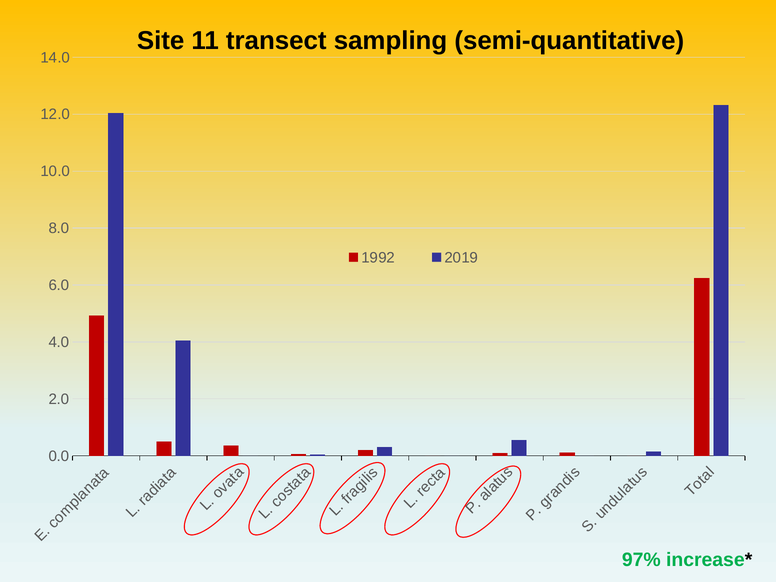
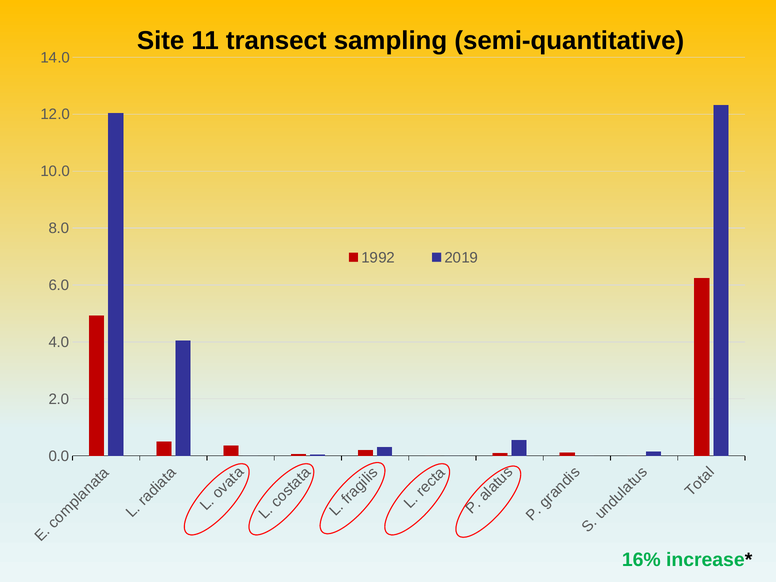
97%: 97% -> 16%
